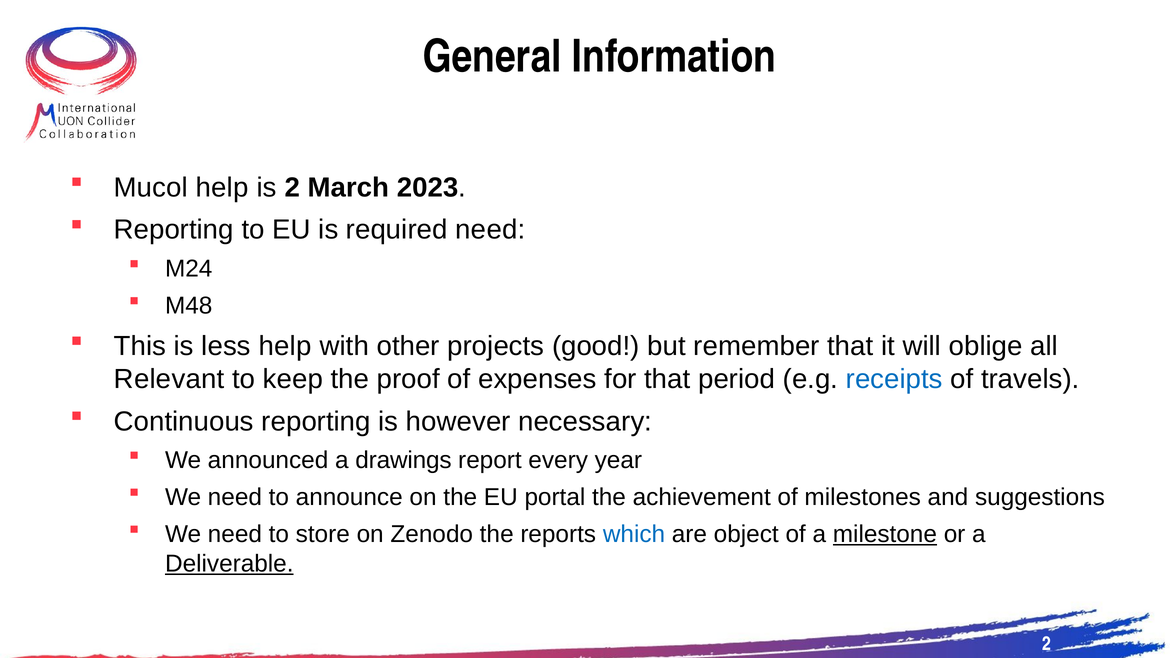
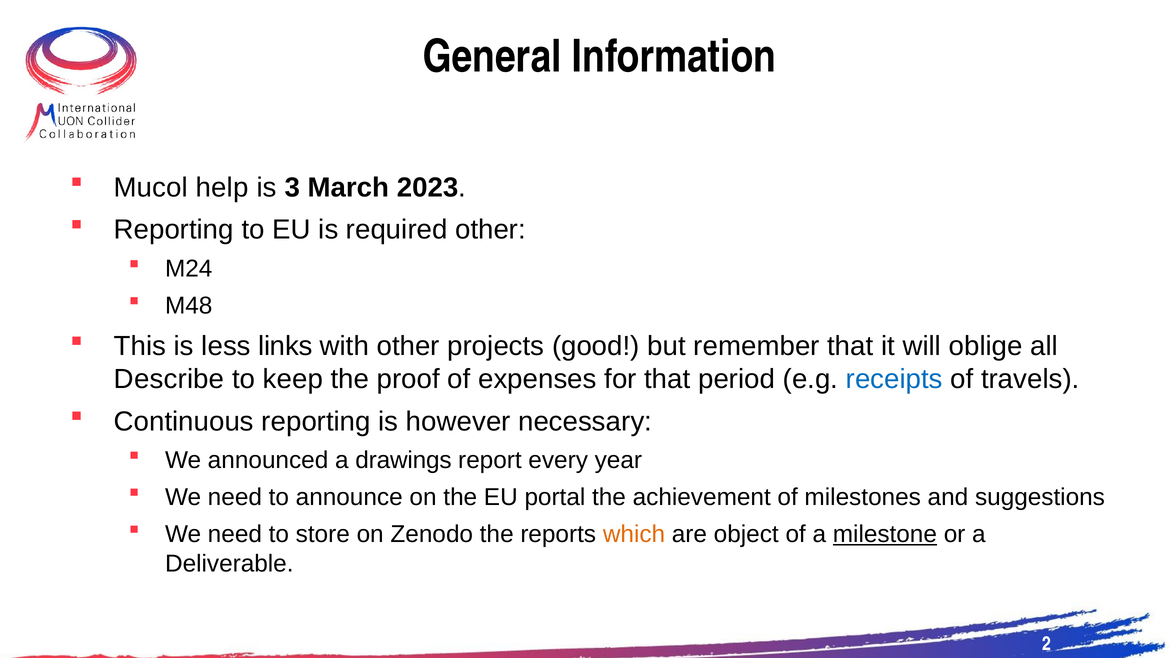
is 2: 2 -> 3
required need: need -> other
less help: help -> links
Relevant: Relevant -> Describe
which colour: blue -> orange
Deliverable underline: present -> none
